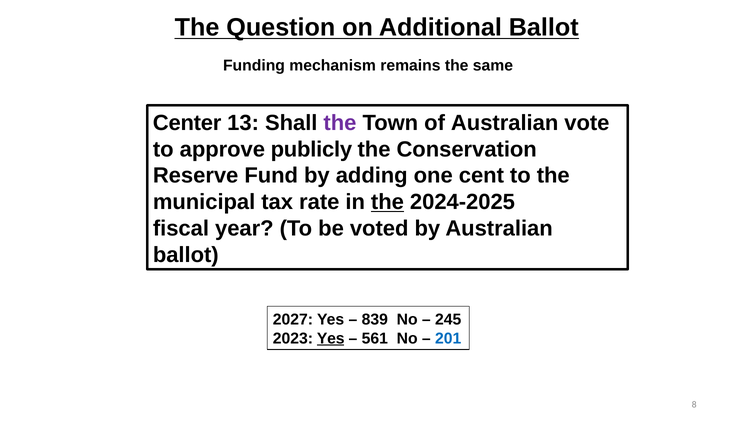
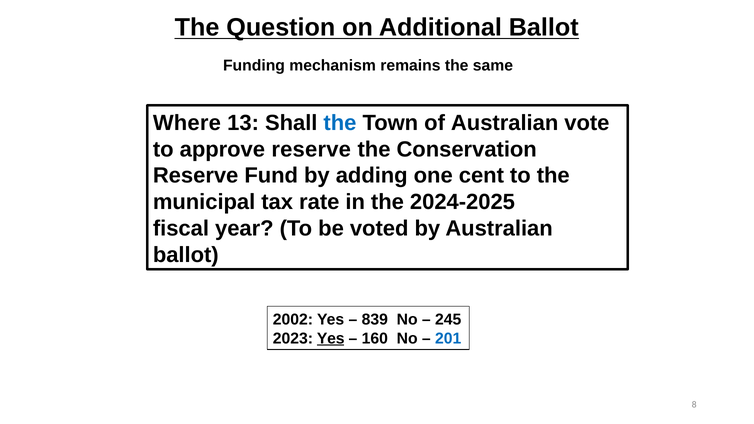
Center: Center -> Where
the at (340, 123) colour: purple -> blue
approve publicly: publicly -> reserve
the at (387, 202) underline: present -> none
2027: 2027 -> 2002
561: 561 -> 160
